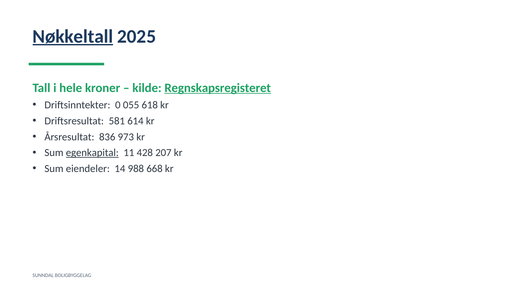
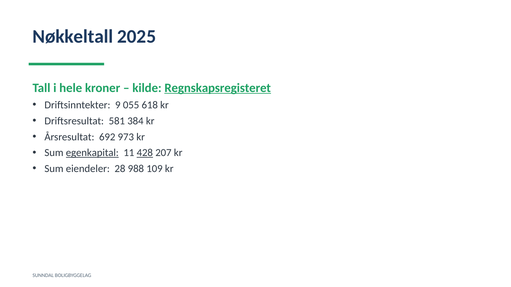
Nøkkeltall underline: present -> none
0: 0 -> 9
614: 614 -> 384
836: 836 -> 692
428 underline: none -> present
14: 14 -> 28
668: 668 -> 109
